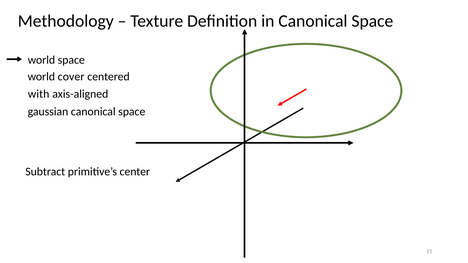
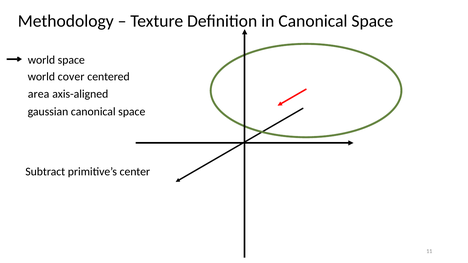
with: with -> area
